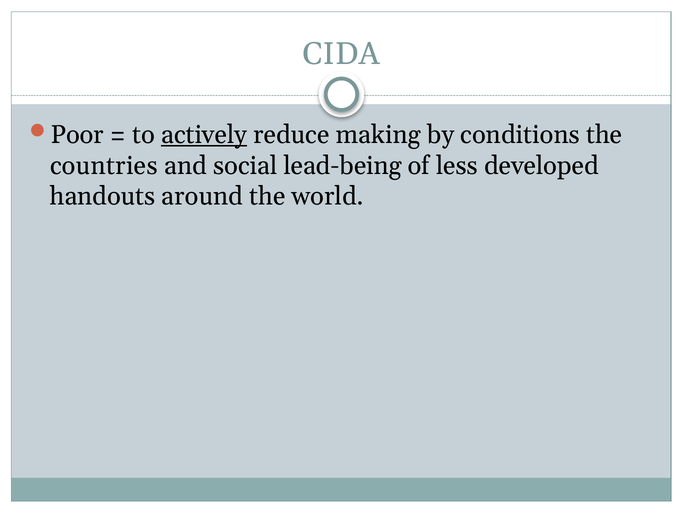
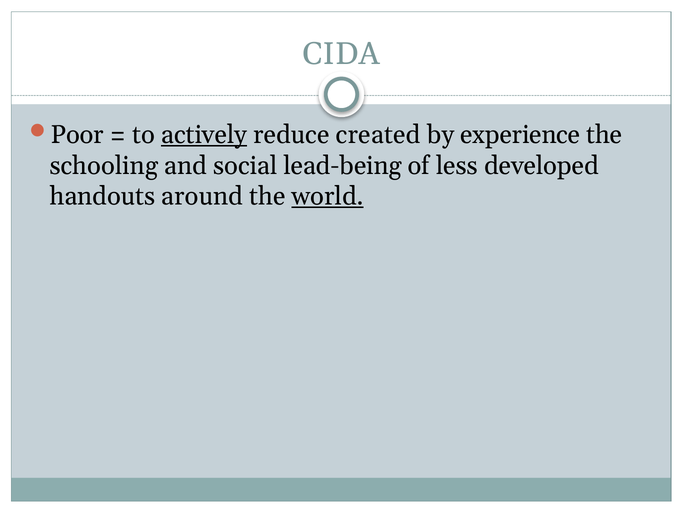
making: making -> created
conditions: conditions -> experience
countries: countries -> schooling
world underline: none -> present
